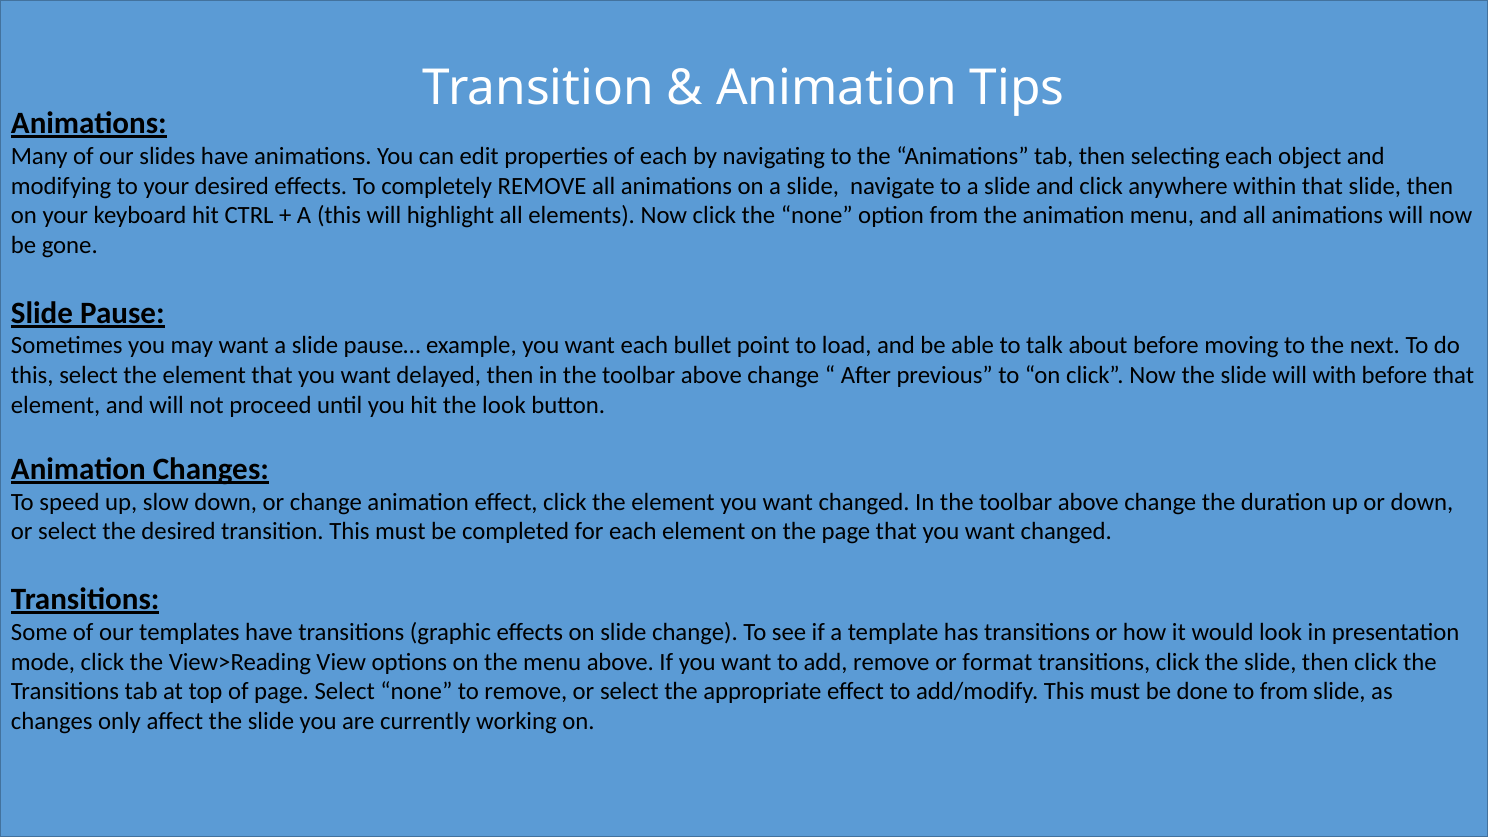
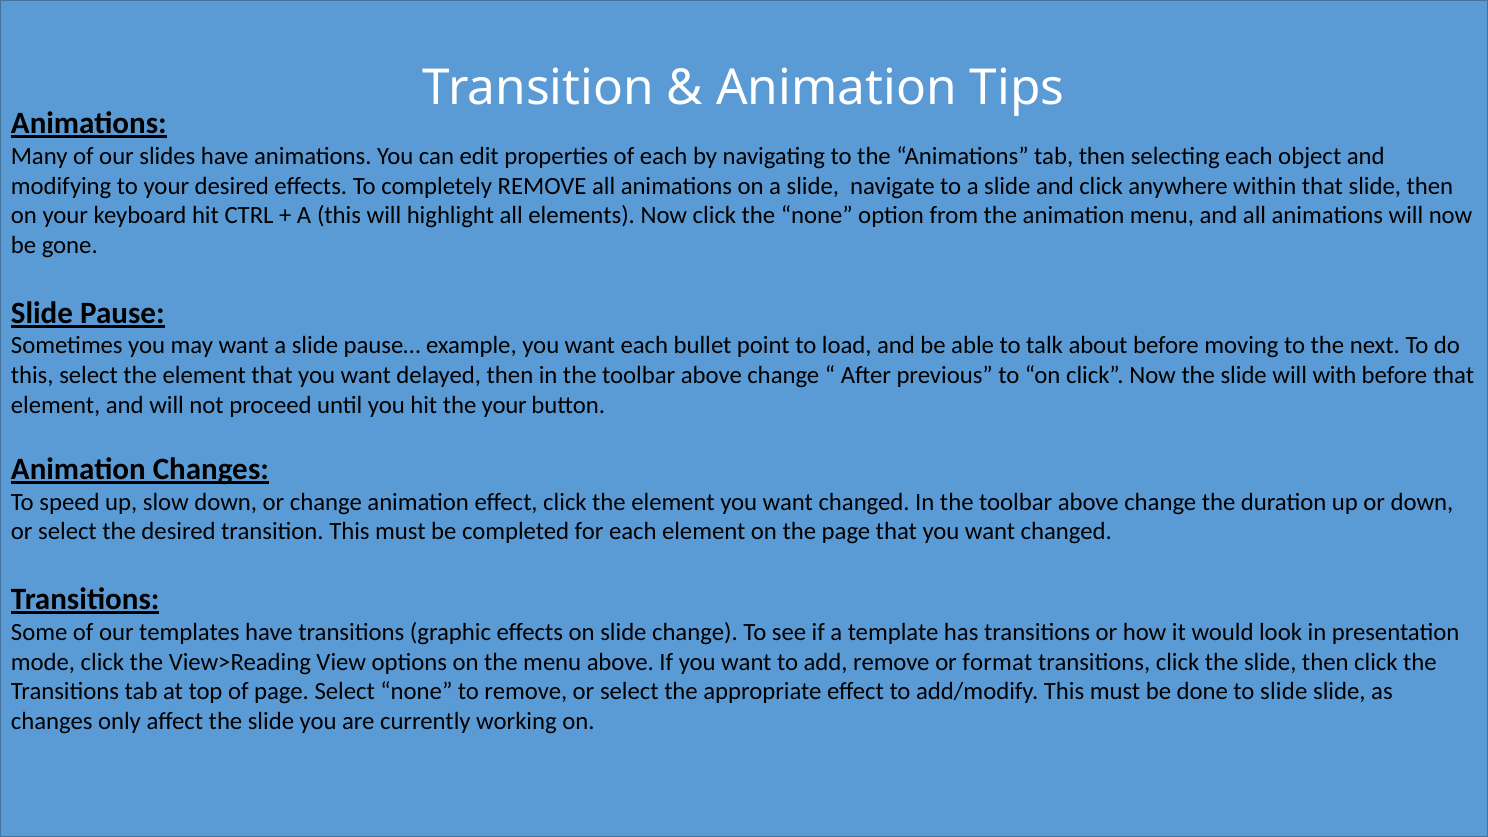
the look: look -> your
to from: from -> slide
